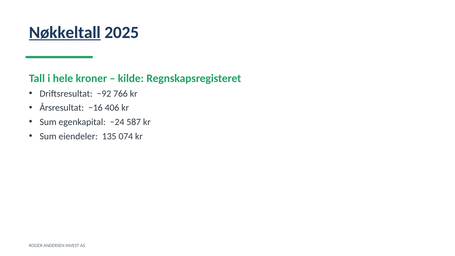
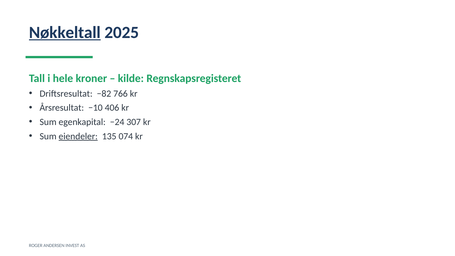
−92: −92 -> −82
−16: −16 -> −10
587: 587 -> 307
eiendeler underline: none -> present
